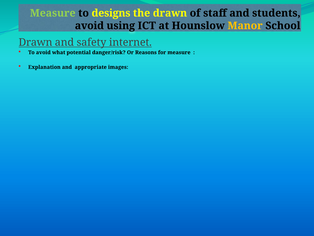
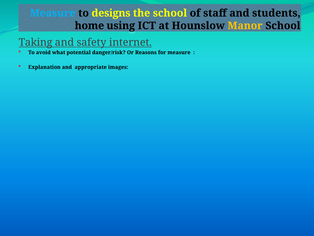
Measure at (53, 13) colour: light green -> light blue
the drawn: drawn -> school
avoid at (89, 26): avoid -> home
Drawn at (36, 42): Drawn -> Taking
